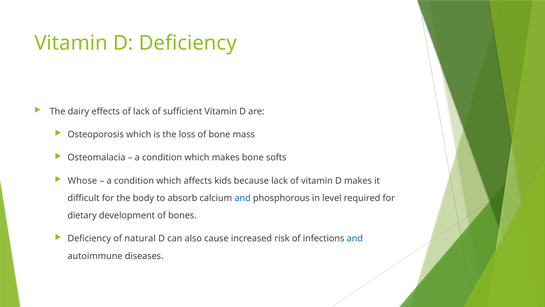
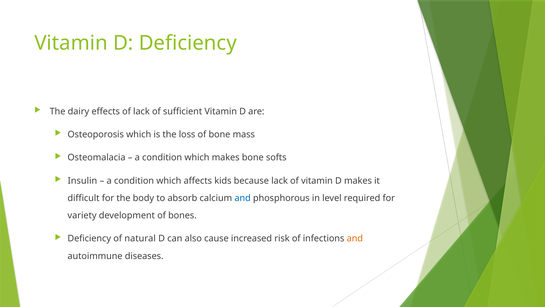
Whose: Whose -> Insulin
dietary: dietary -> variety
and at (355, 238) colour: blue -> orange
